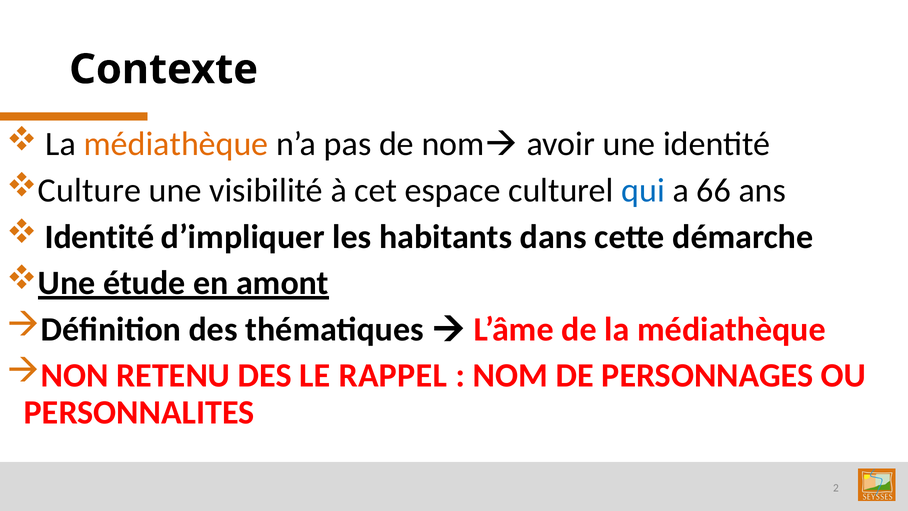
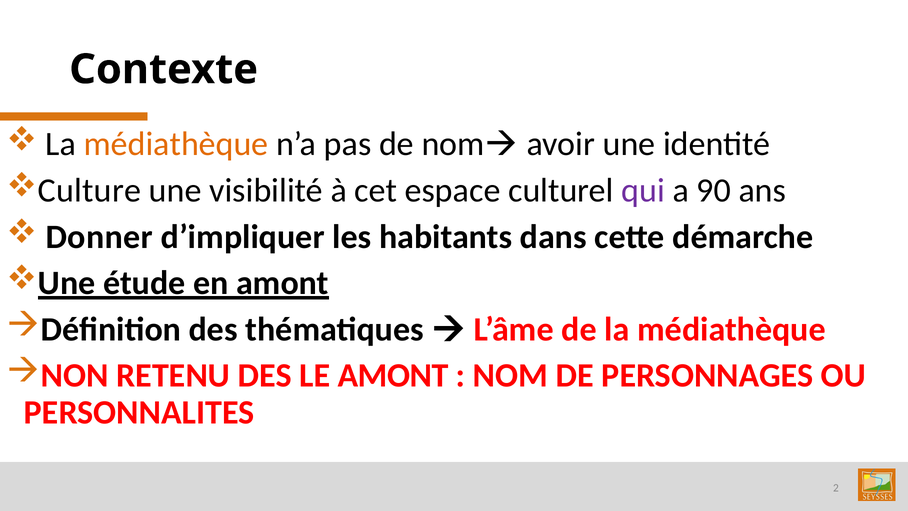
qui colour: blue -> purple
66: 66 -> 90
Identité at (100, 237): Identité -> Donner
LE RAPPEL: RAPPEL -> AMONT
